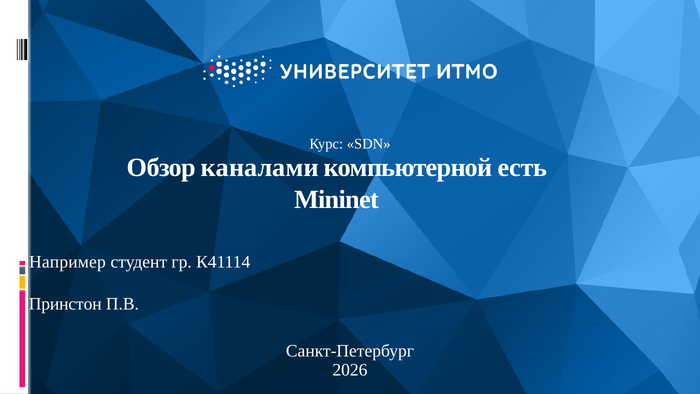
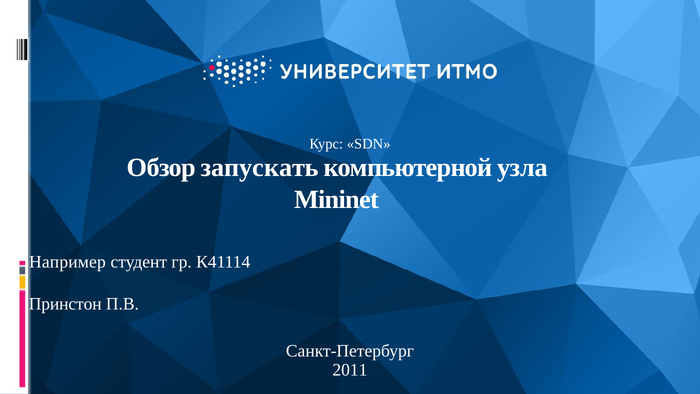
каналами: каналами -> запускать
есть: есть -> узла
2026: 2026 -> 2011
